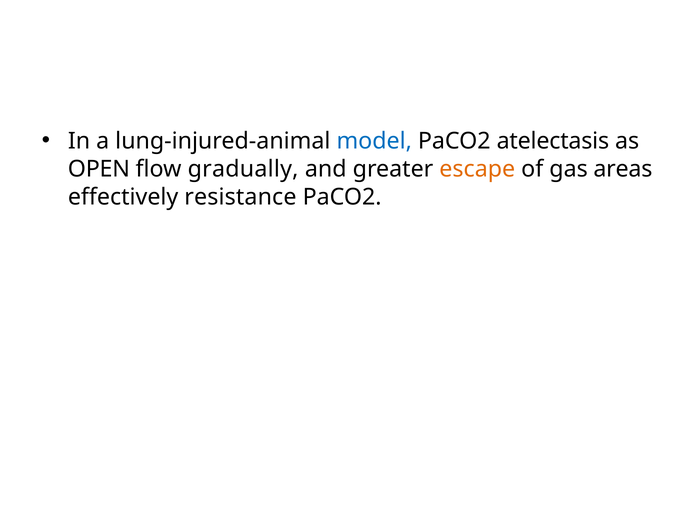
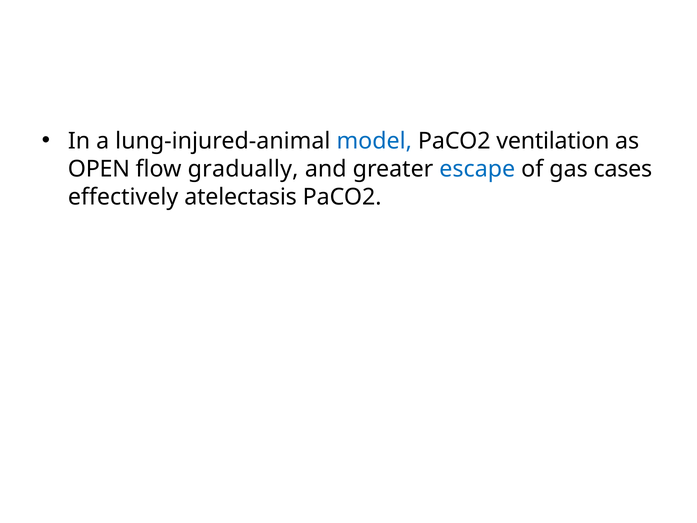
atelectasis: atelectasis -> ventilation
escape colour: orange -> blue
areas: areas -> cases
resistance: resistance -> atelectasis
